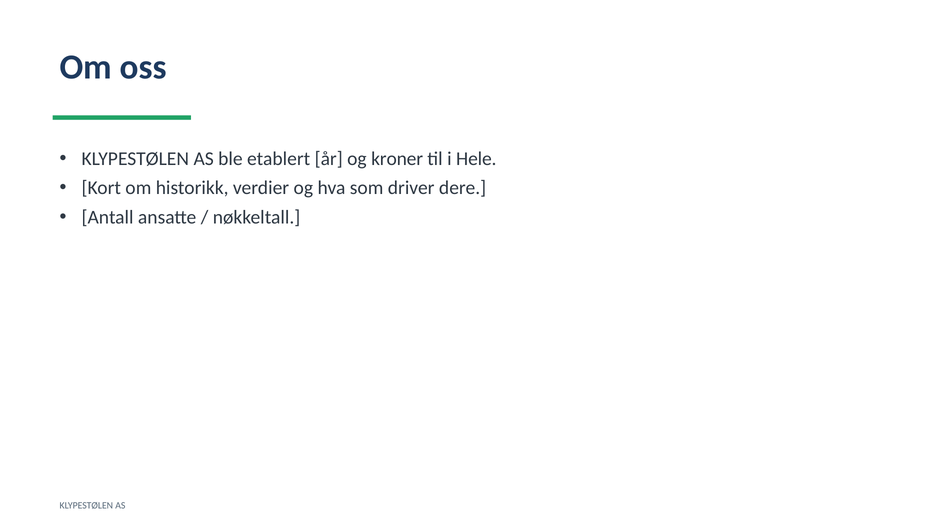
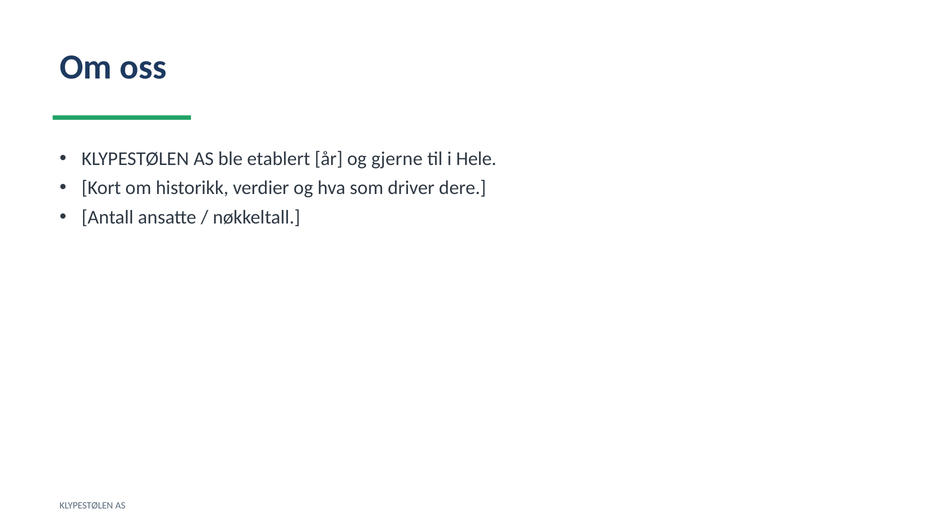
kroner: kroner -> gjerne
